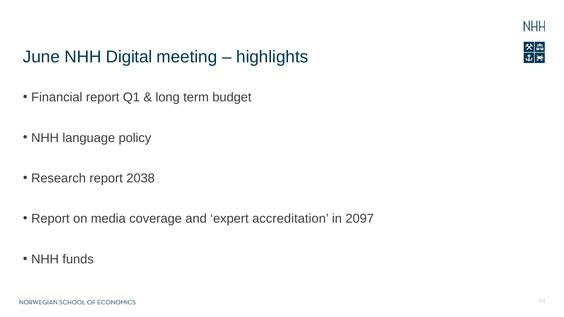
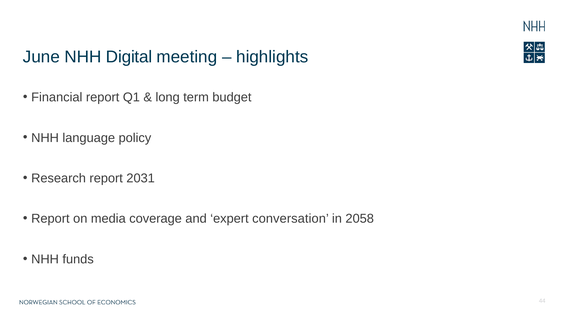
2038: 2038 -> 2031
accreditation: accreditation -> conversation
2097: 2097 -> 2058
